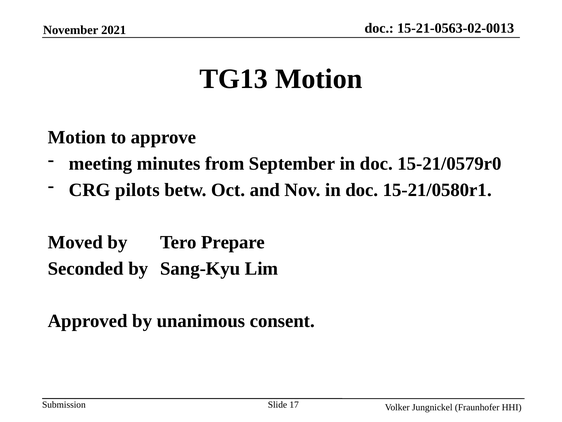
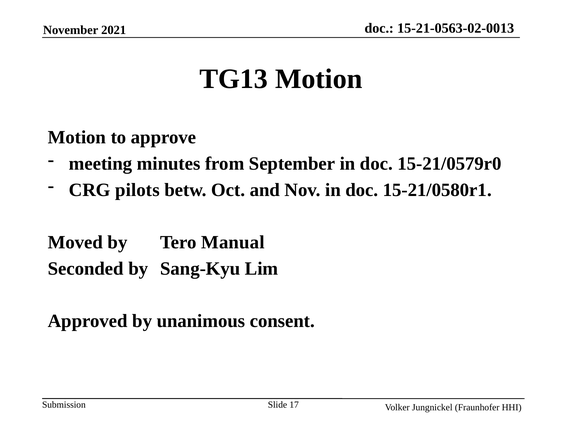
Prepare: Prepare -> Manual
